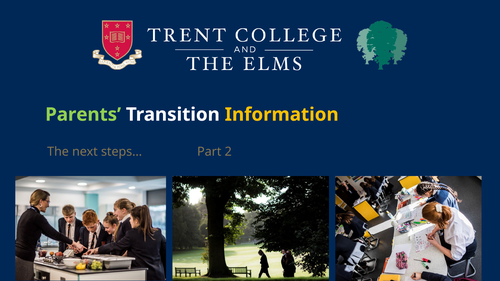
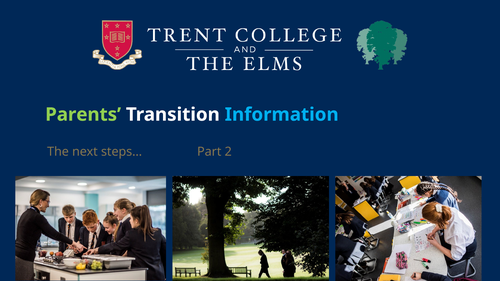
Information colour: yellow -> light blue
